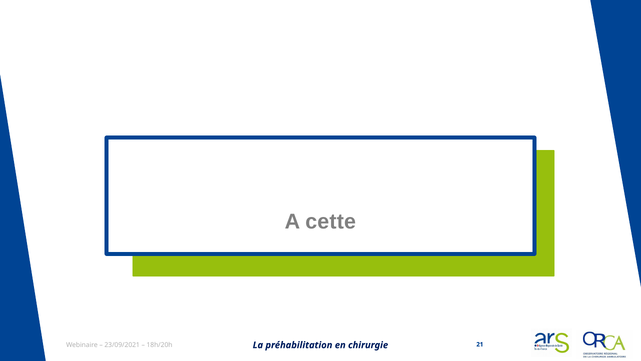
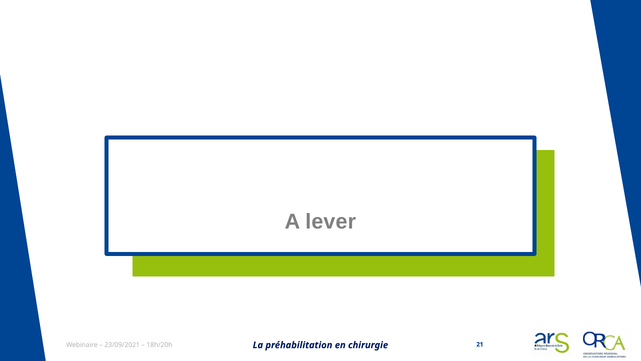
cette: cette -> lever
